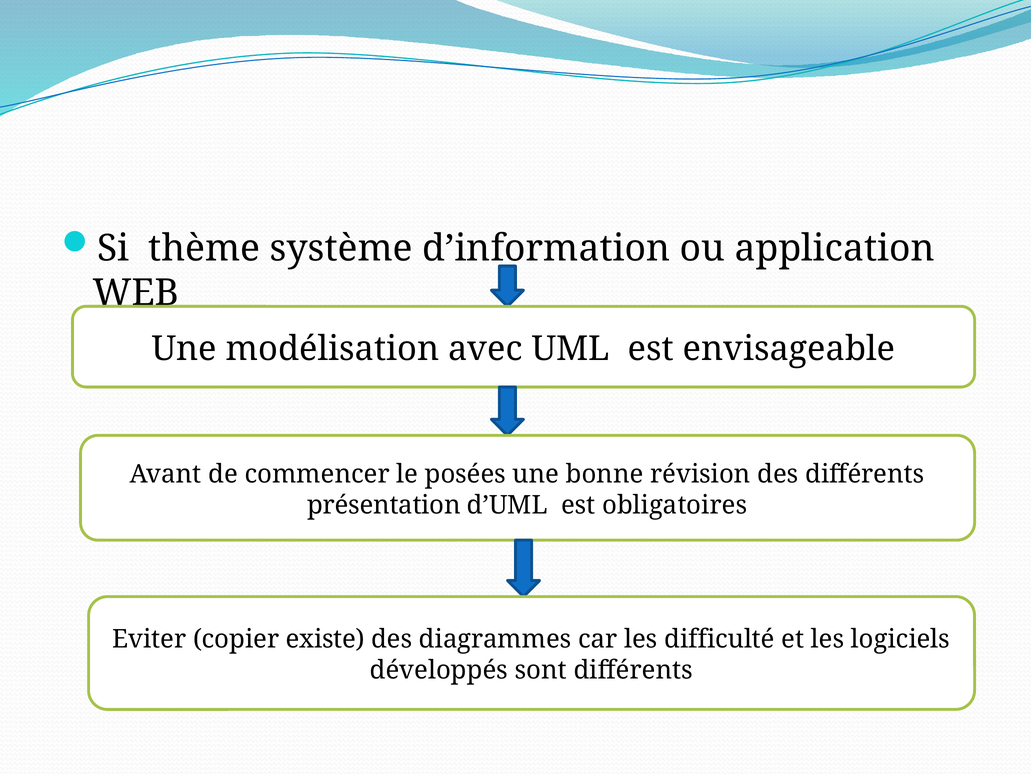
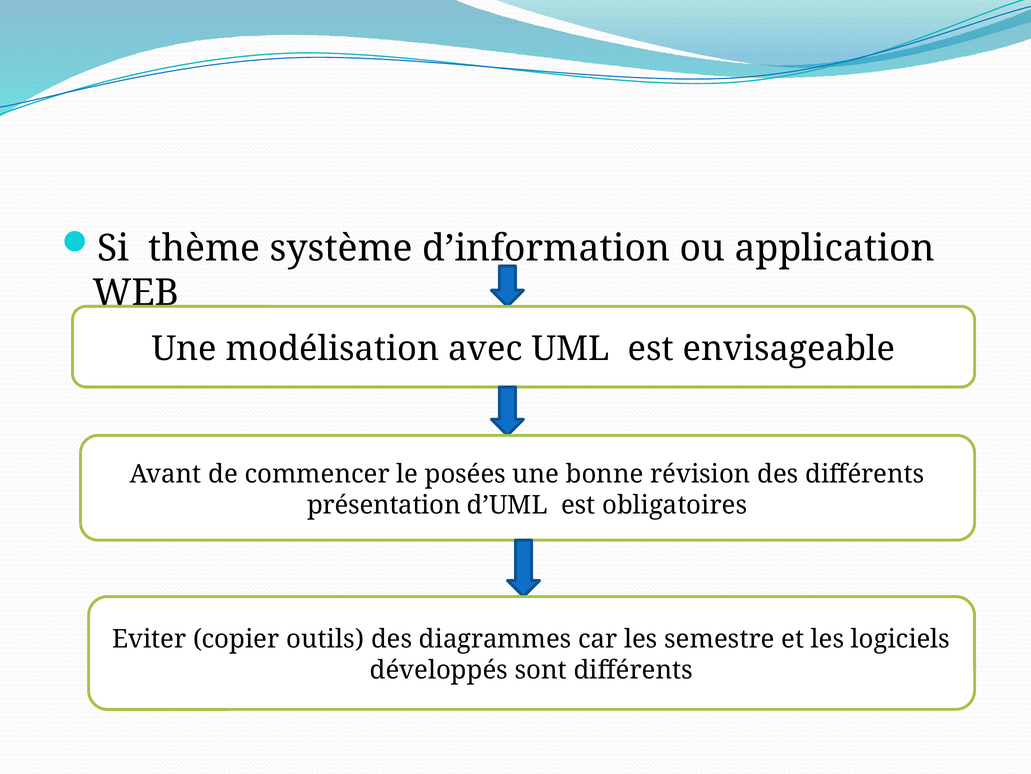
existe: existe -> outils
difficulté: difficulté -> semestre
